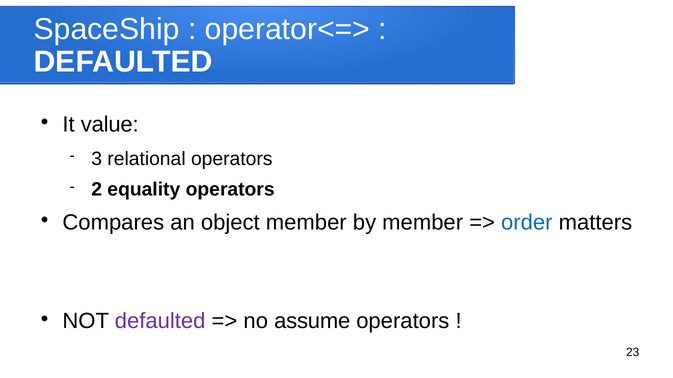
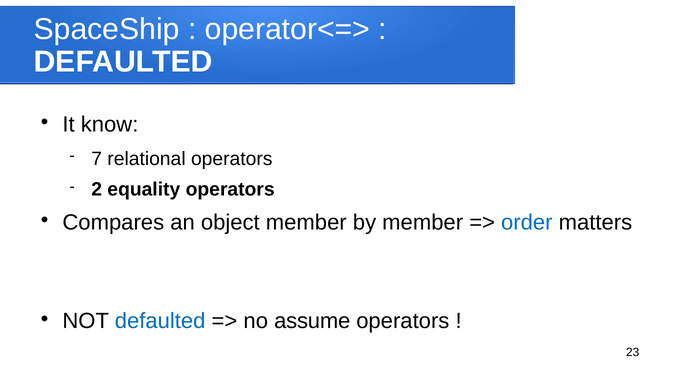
value: value -> know
3: 3 -> 7
defaulted at (160, 322) colour: purple -> blue
